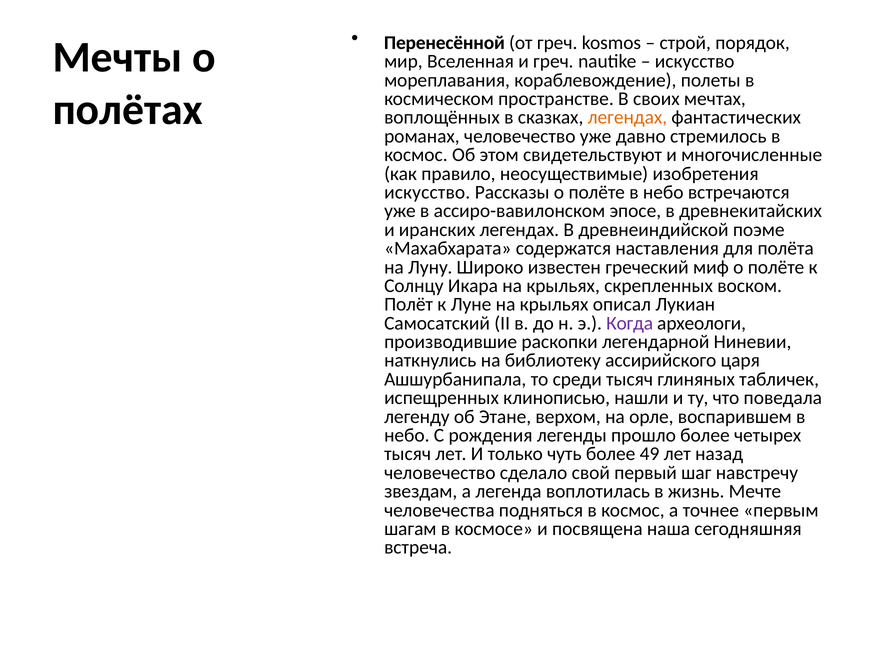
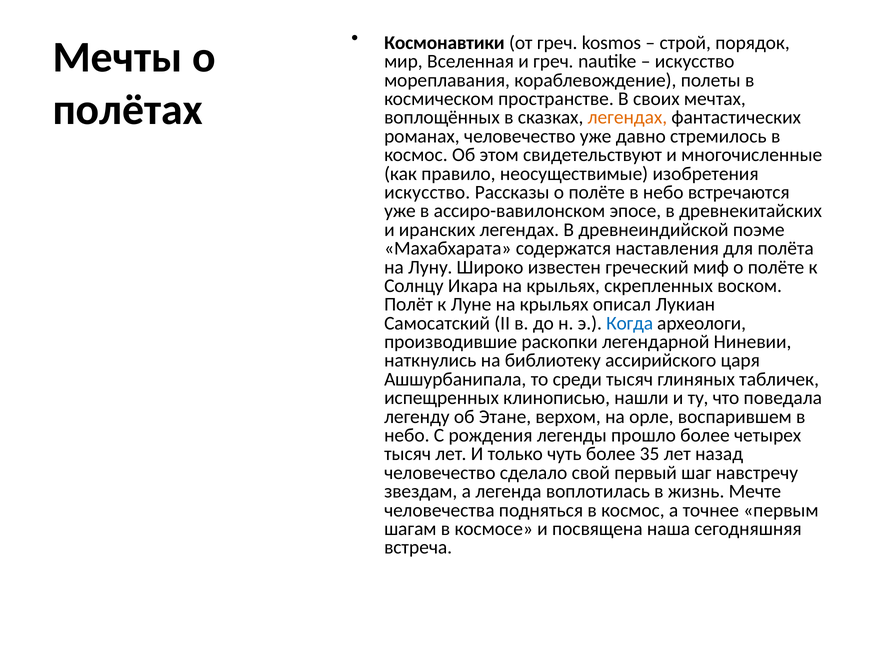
Перенесённой: Перенесённой -> Космонавтики
Когда colour: purple -> blue
49: 49 -> 35
